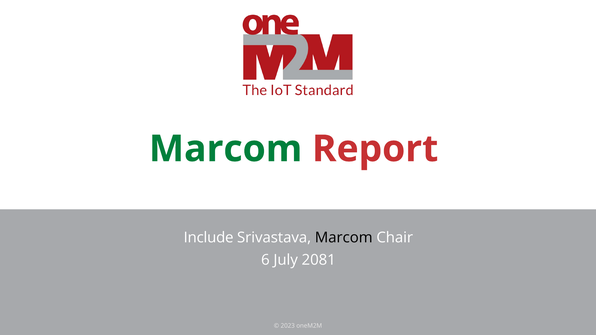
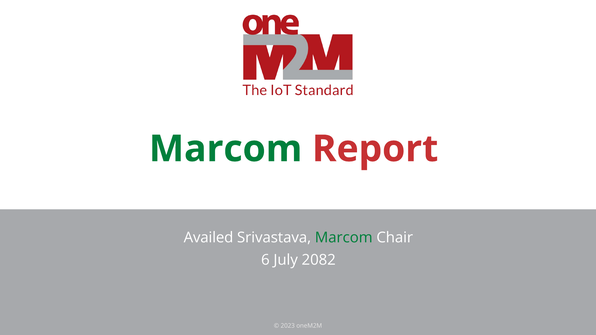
Include: Include -> Availed
Marcom at (344, 238) colour: black -> green
2081: 2081 -> 2082
